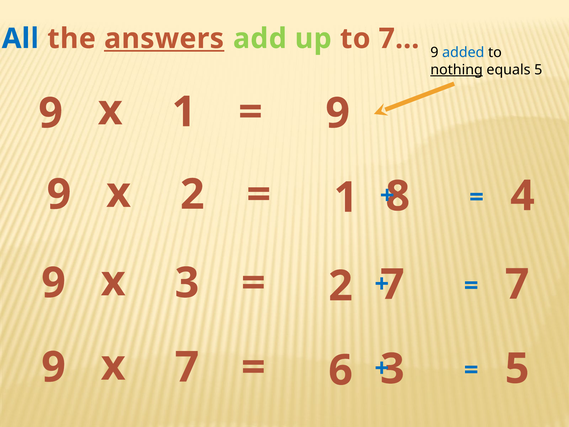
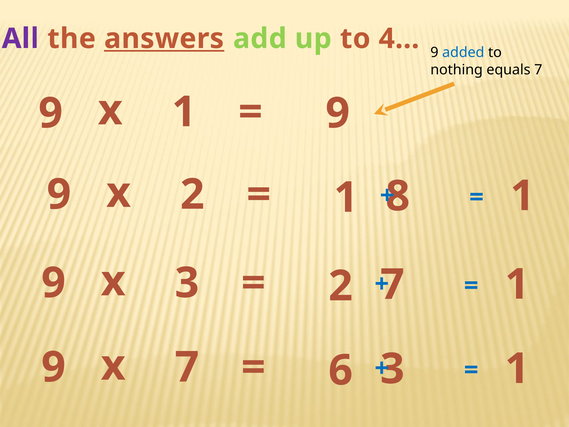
All colour: blue -> purple
7…: 7… -> 4…
nothing underline: present -> none
equals 5: 5 -> 7
4 at (522, 196): 4 -> 1
7 at (517, 284): 7 -> 1
5 at (517, 369): 5 -> 1
